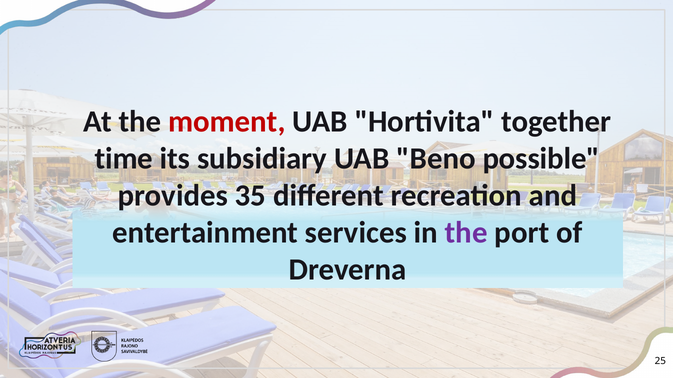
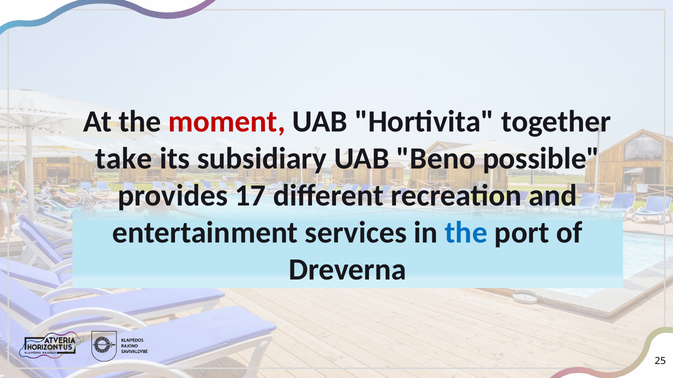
time: time -> take
35: 35 -> 17
the at (466, 233) colour: purple -> blue
